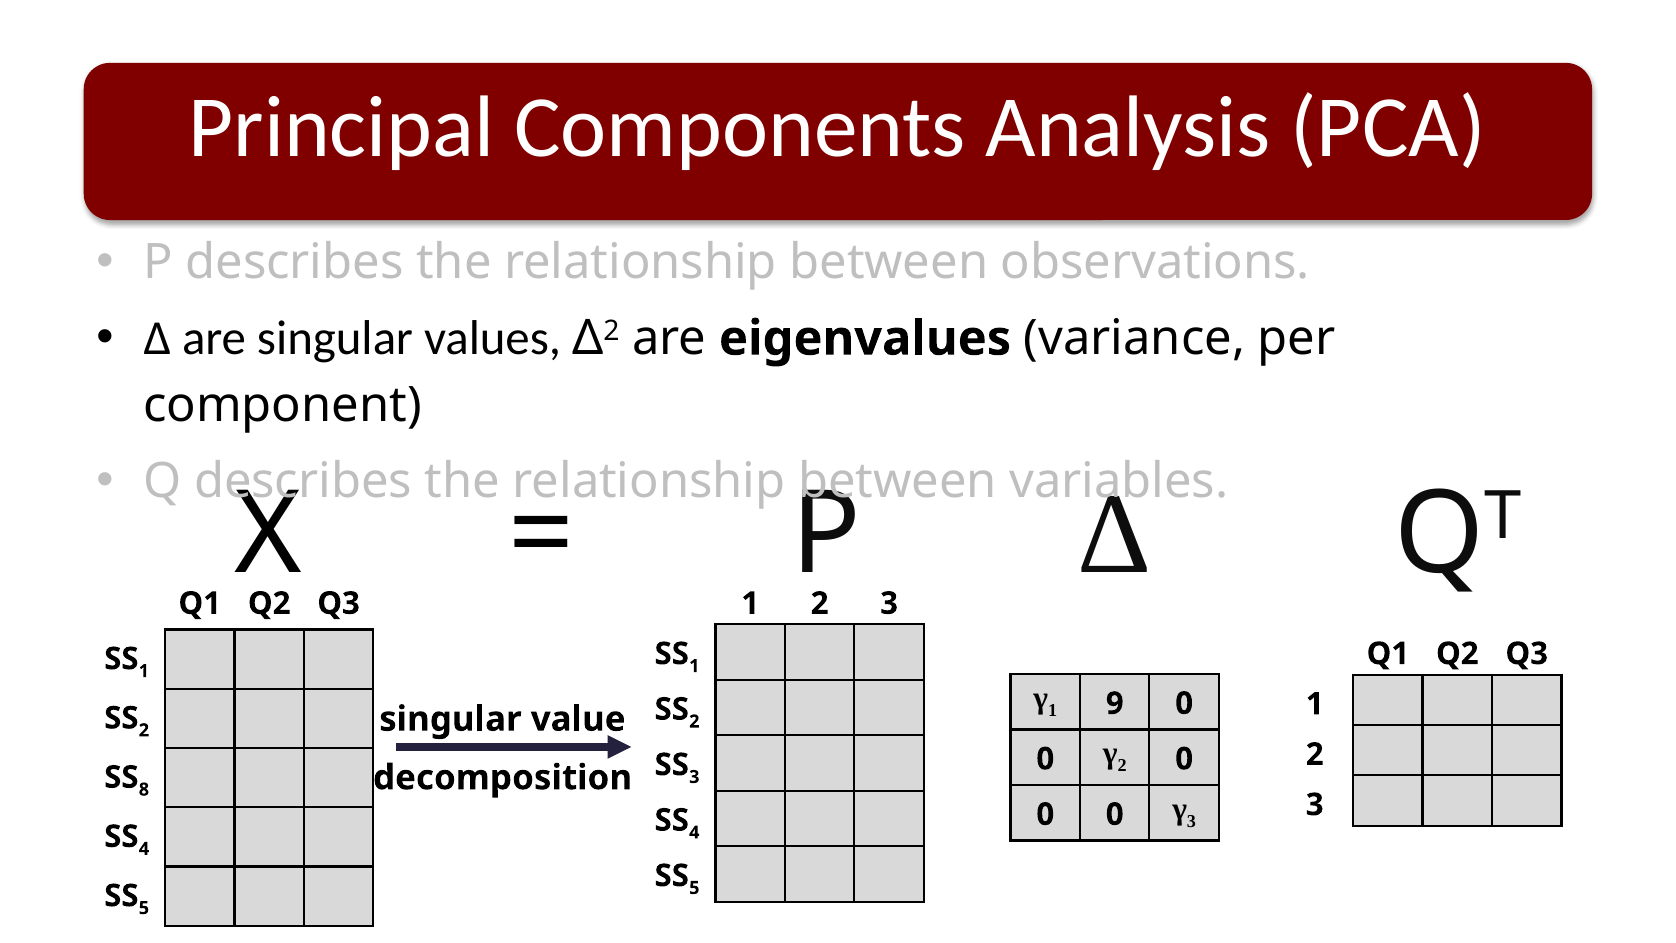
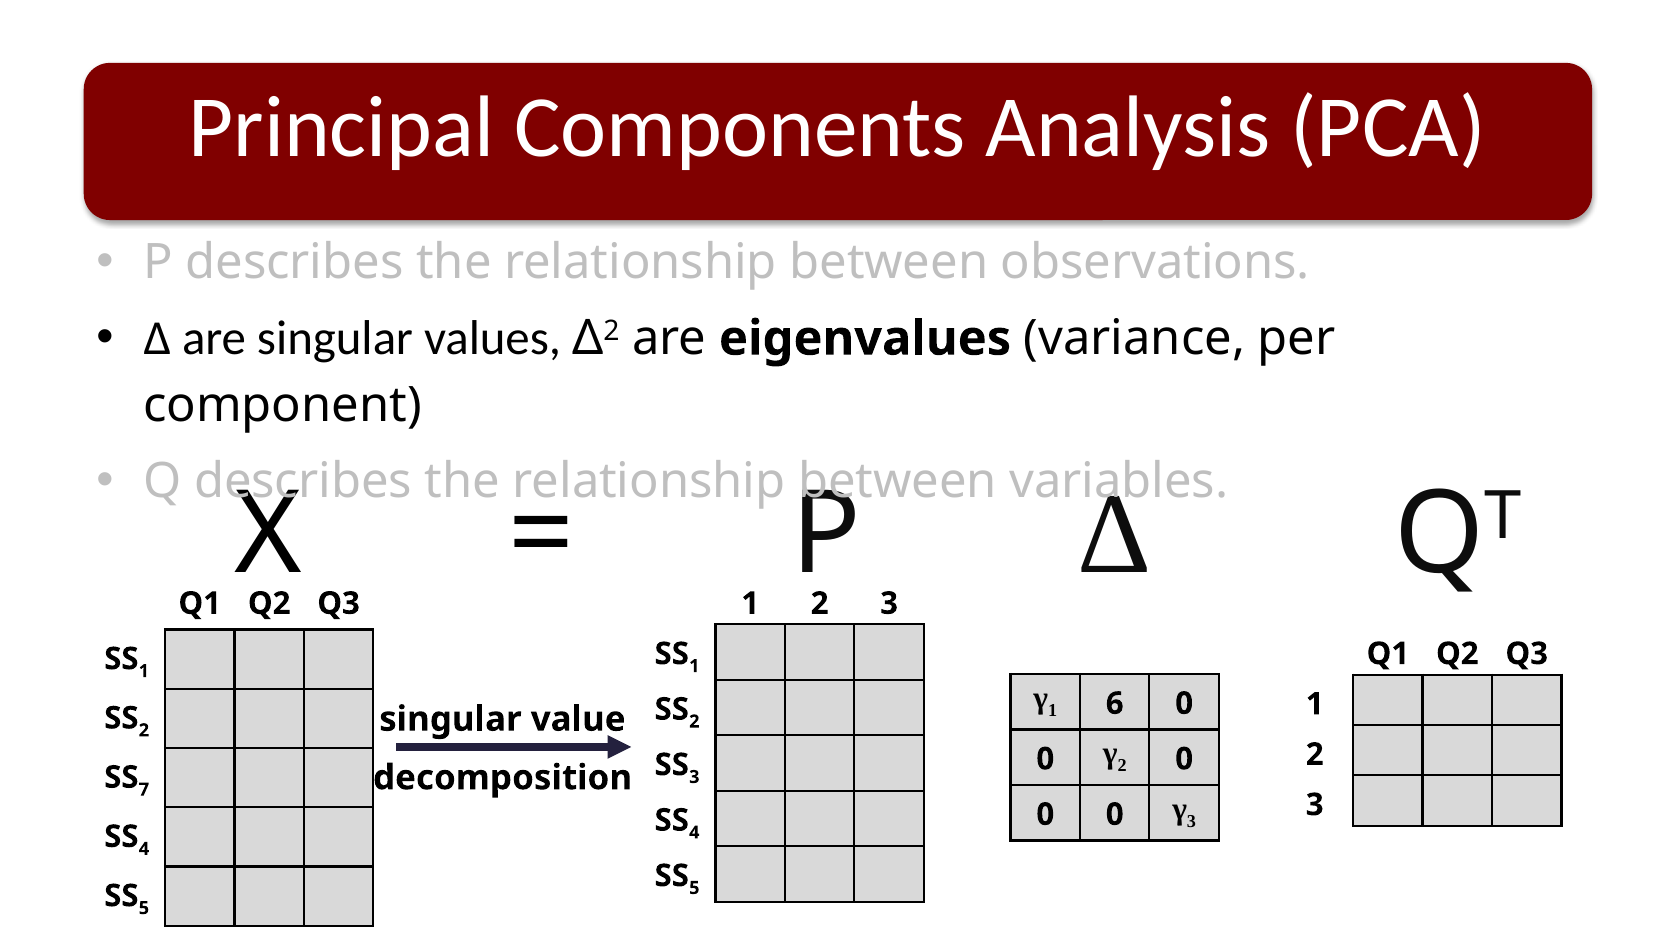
9: 9 -> 6
8: 8 -> 7
